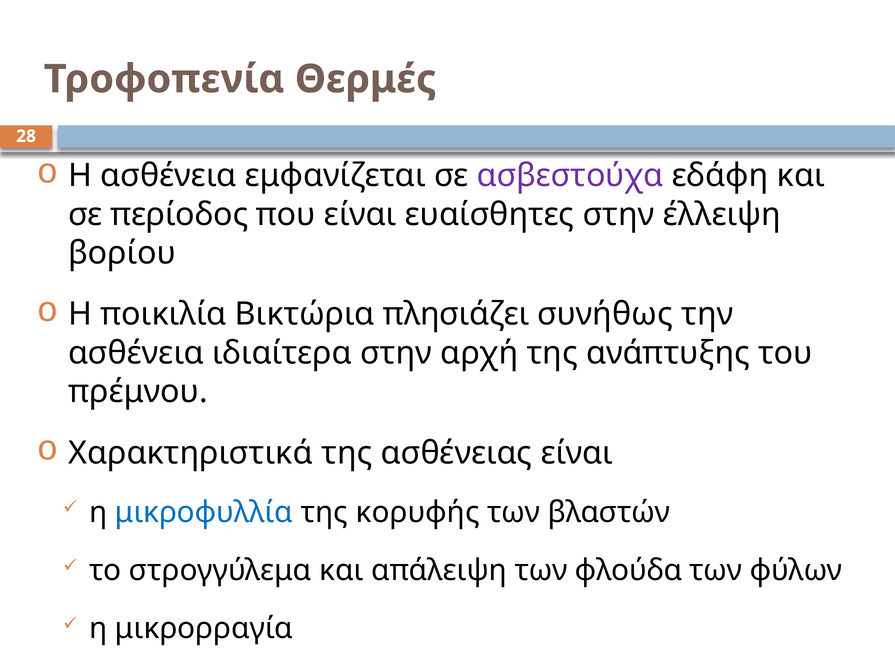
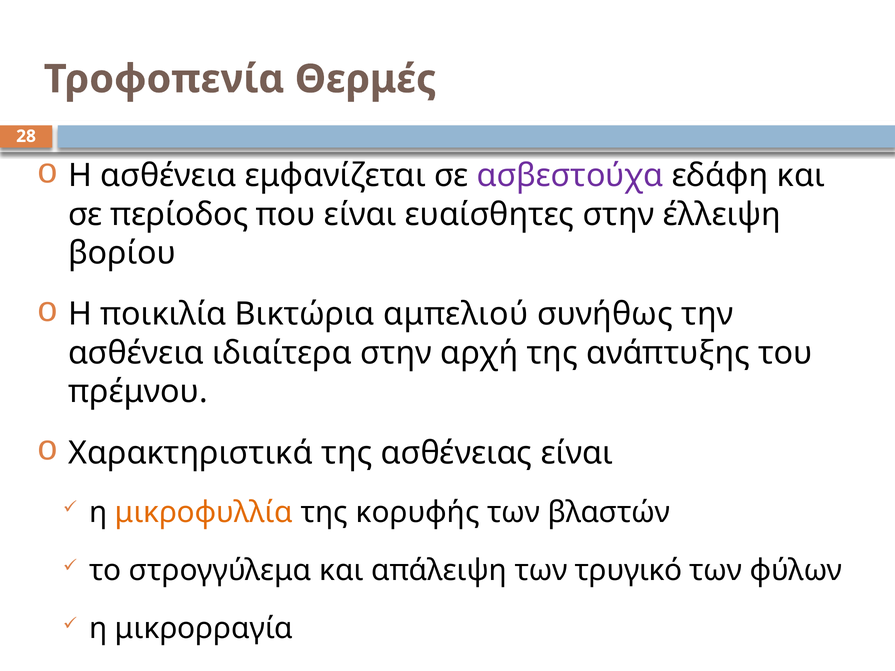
πλησιάζει: πλησιάζει -> αμπελιού
μικροφυλλία colour: blue -> orange
φλούδα: φλούδα -> τρυγικό
